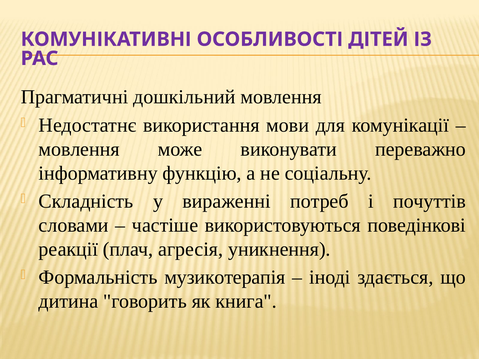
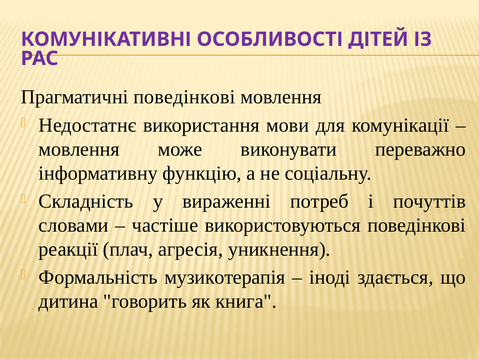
Прагматичні дошкільний: дошкільний -> поведінкові
